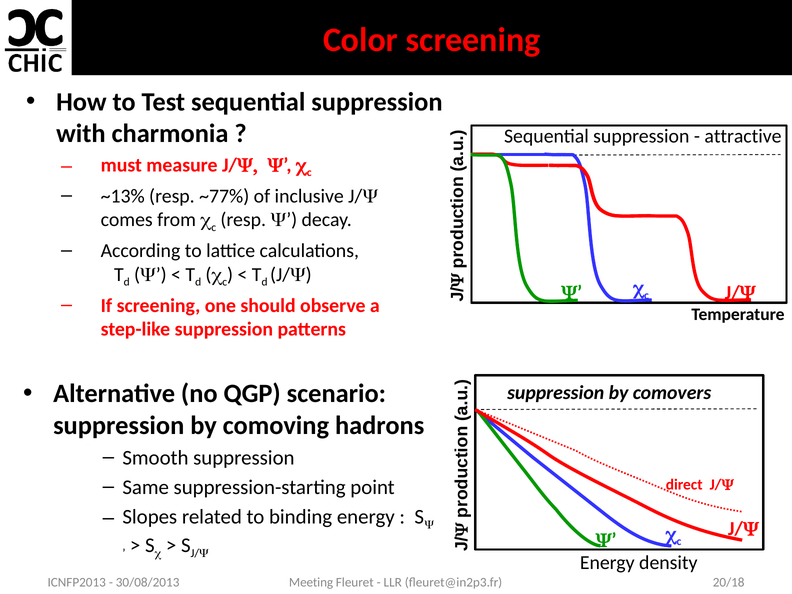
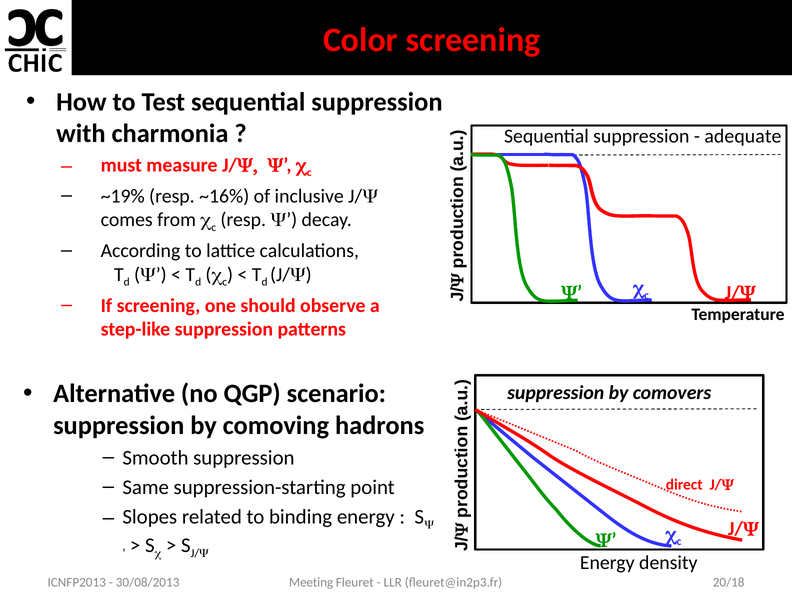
attractive: attractive -> adequate
~13%: ~13% -> ~19%
~77%: ~77% -> ~16%
